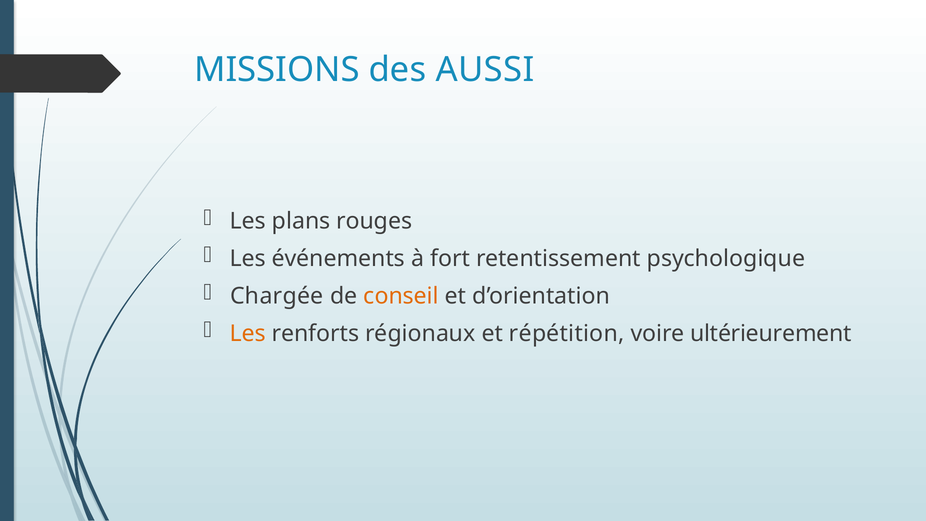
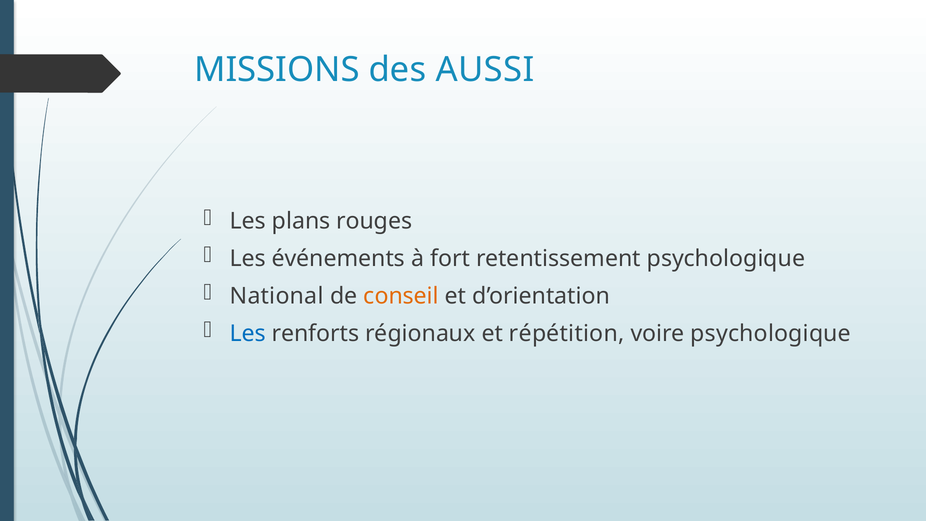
Chargée: Chargée -> National
Les at (248, 333) colour: orange -> blue
voire ultérieurement: ultérieurement -> psychologique
